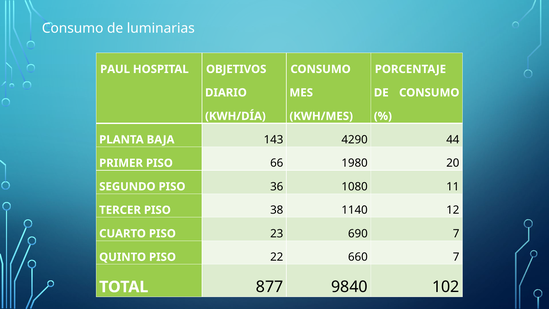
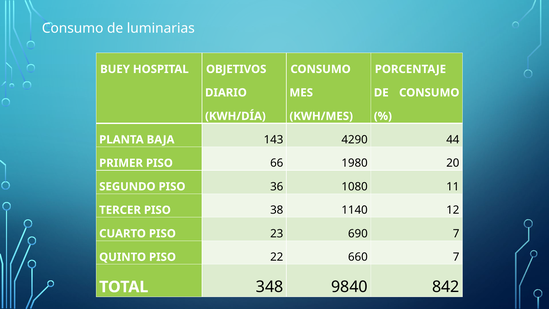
PAUL: PAUL -> BUEY
877: 877 -> 348
102: 102 -> 842
